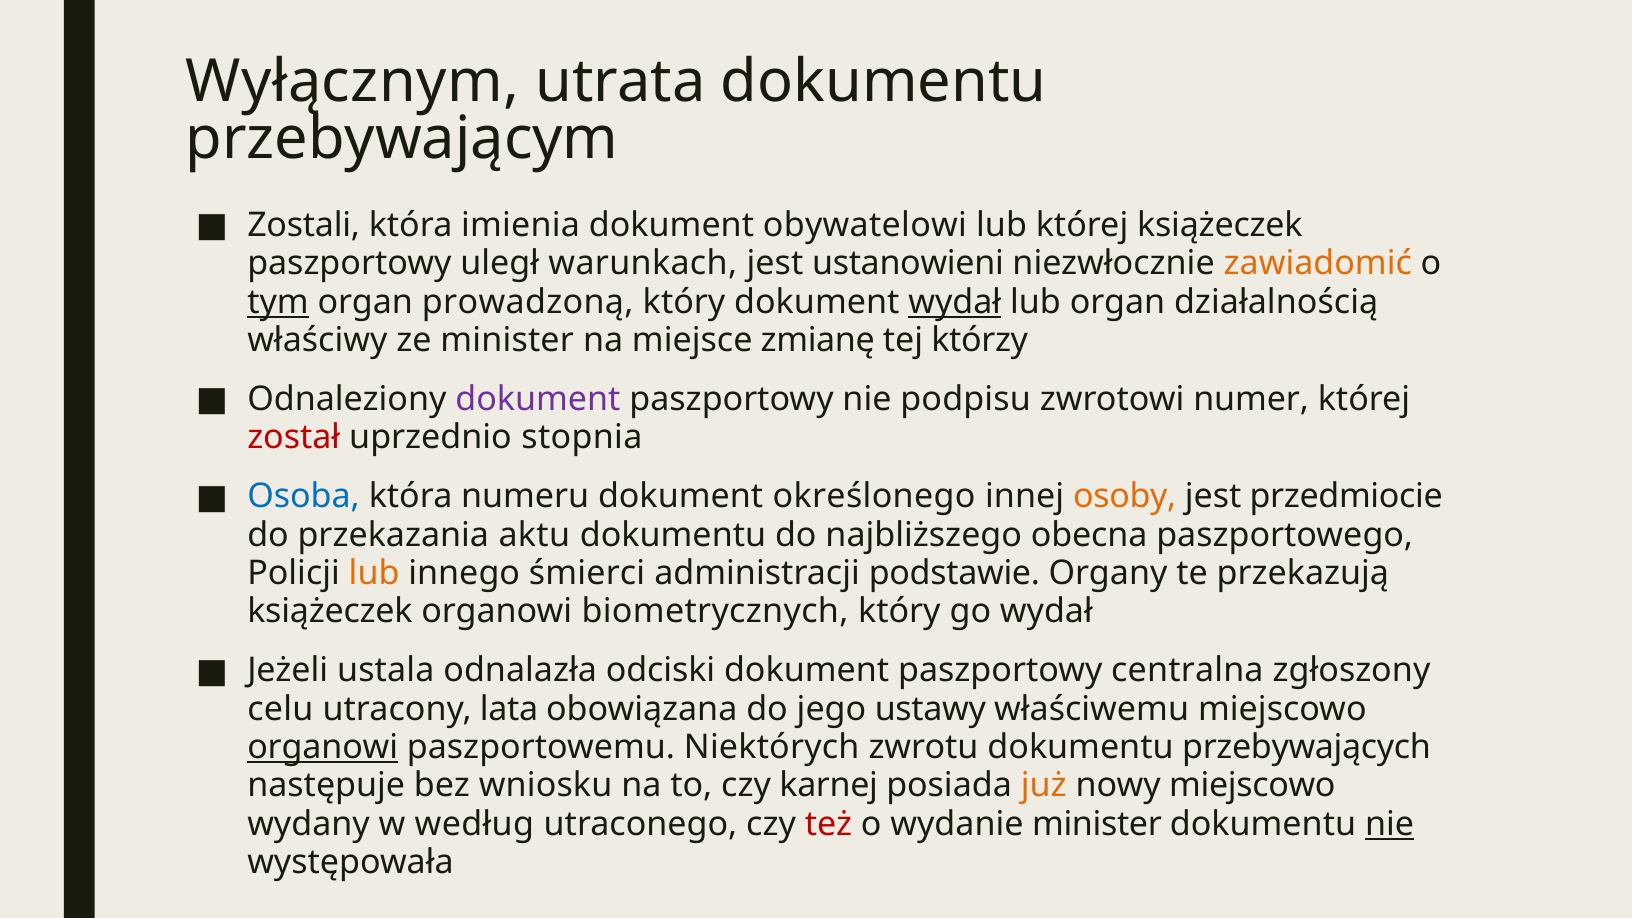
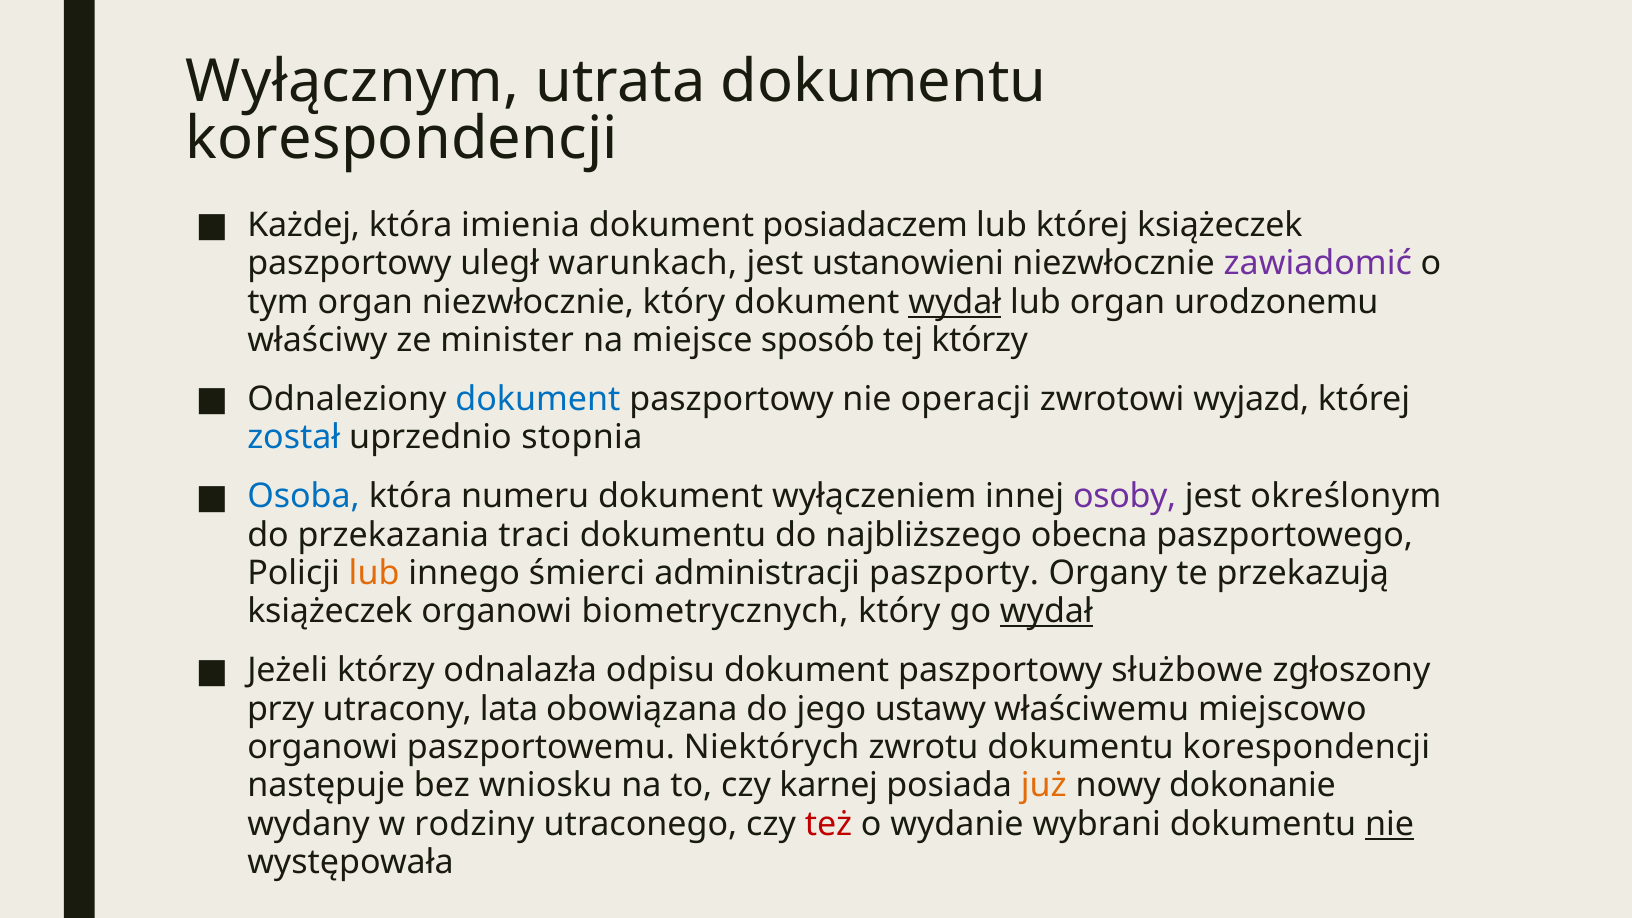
przebywającym at (402, 139): przebywającym -> korespondencji
Zostali: Zostali -> Każdej
obywatelowi: obywatelowi -> posiadaczem
zawiadomić colour: orange -> purple
tym underline: present -> none
organ prowadzoną: prowadzoną -> niezwłocznie
działalnością: działalnością -> urodzonemu
zmianę: zmianę -> sposób
dokument at (538, 399) colour: purple -> blue
podpisu: podpisu -> operacji
numer: numer -> wyjazd
został colour: red -> blue
określonego: określonego -> wyłączeniem
osoby colour: orange -> purple
przedmiocie: przedmiocie -> określonym
aktu: aktu -> traci
podstawie: podstawie -> paszporty
wydał at (1046, 612) underline: none -> present
Jeżeli ustala: ustala -> którzy
odciski: odciski -> odpisu
centralna: centralna -> służbowe
celu: celu -> przy
organowi at (323, 747) underline: present -> none
zwrotu dokumentu przebywających: przebywających -> korespondencji
nowy miejscowo: miejscowo -> dokonanie
według: według -> rodziny
wydanie minister: minister -> wybrani
